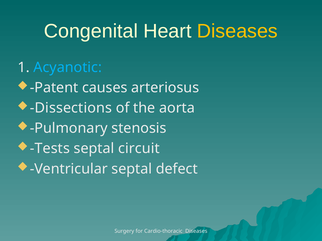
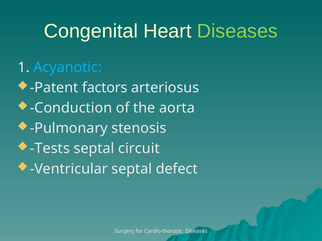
Diseases at (237, 31) colour: yellow -> light green
causes: causes -> factors
Dissections: Dissections -> Conduction
